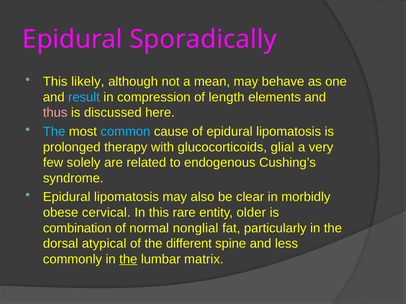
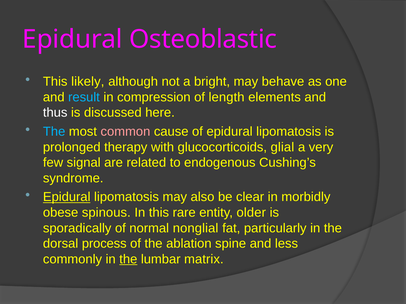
Sporadically: Sporadically -> Osteoblastic
mean: mean -> bright
thus colour: pink -> white
common colour: light blue -> pink
solely: solely -> signal
Epidural at (67, 197) underline: none -> present
cervical: cervical -> spinous
combination: combination -> sporadically
atypical: atypical -> process
different: different -> ablation
